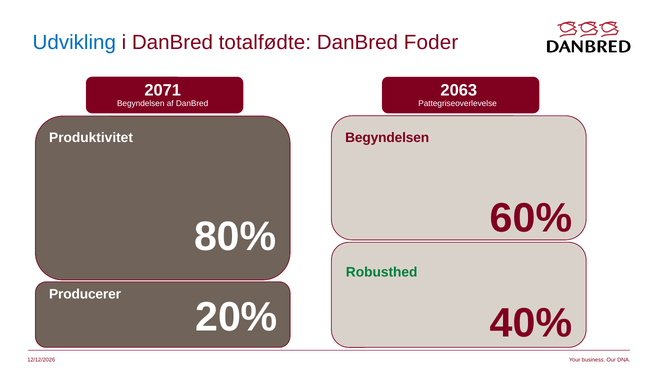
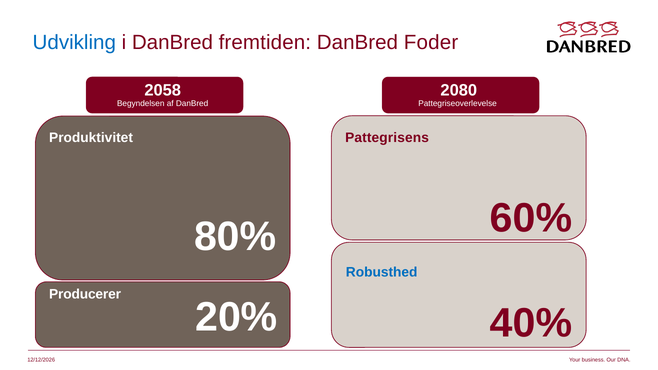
totalfødte: totalfødte -> fremtiden
2071: 2071 -> 2058
2063: 2063 -> 2080
Begyndelsen at (387, 138): Begyndelsen -> Pattegrisens
Robusthed colour: green -> blue
